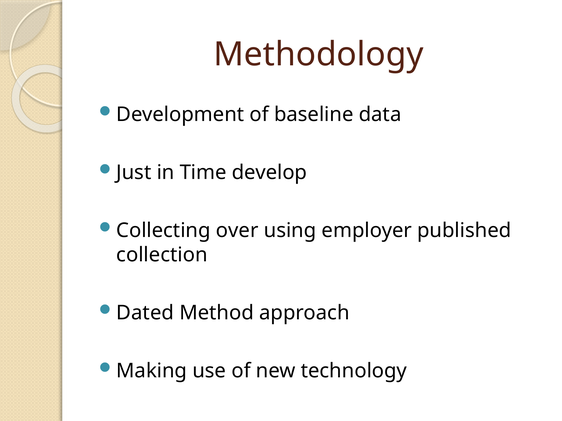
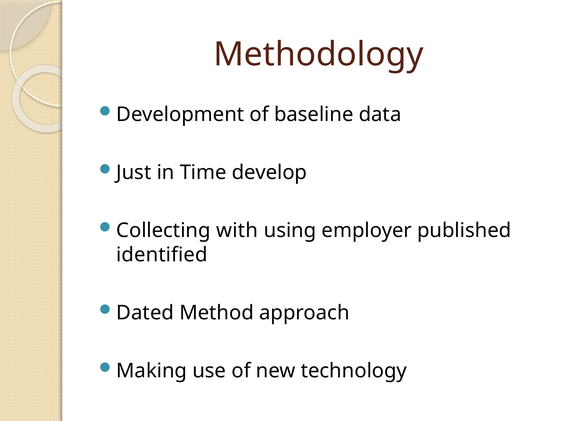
over: over -> with
collection: collection -> identified
